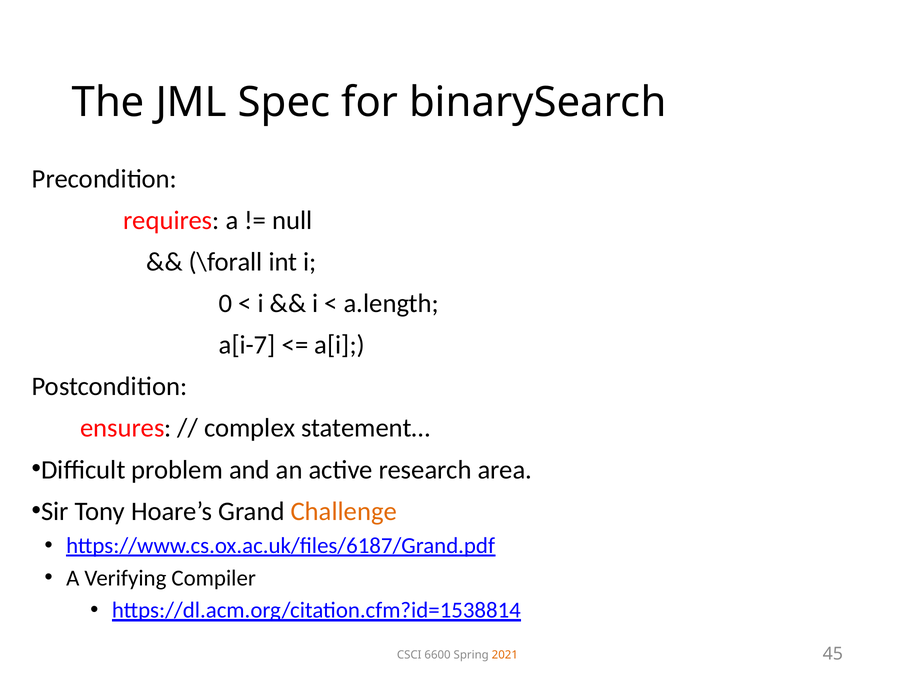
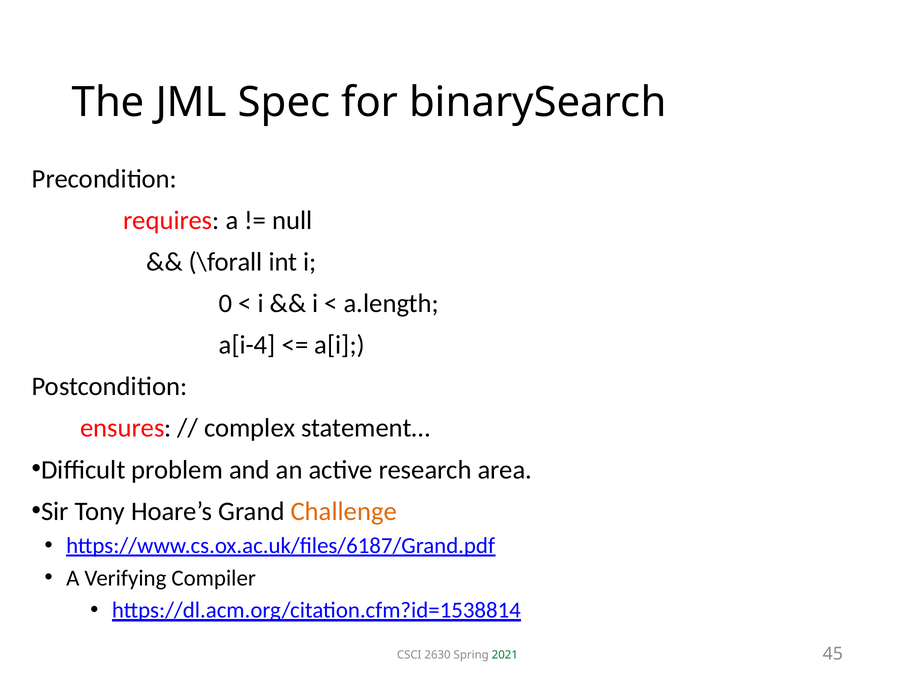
a[i-7: a[i-7 -> a[i-4
6600: 6600 -> 2630
2021 colour: orange -> green
